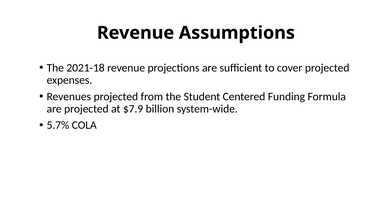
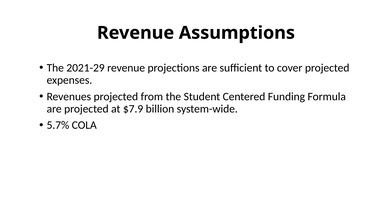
2021-18: 2021-18 -> 2021-29
